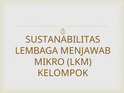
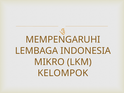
SUSTANABILITAS: SUSTANABILITAS -> MEMPENGARUHI
MENJAWAB: MENJAWAB -> INDONESIA
